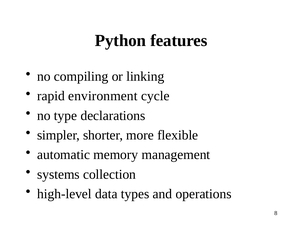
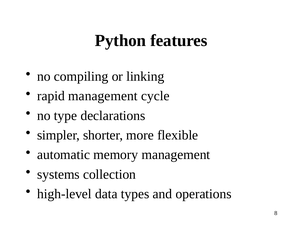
rapid environment: environment -> management
